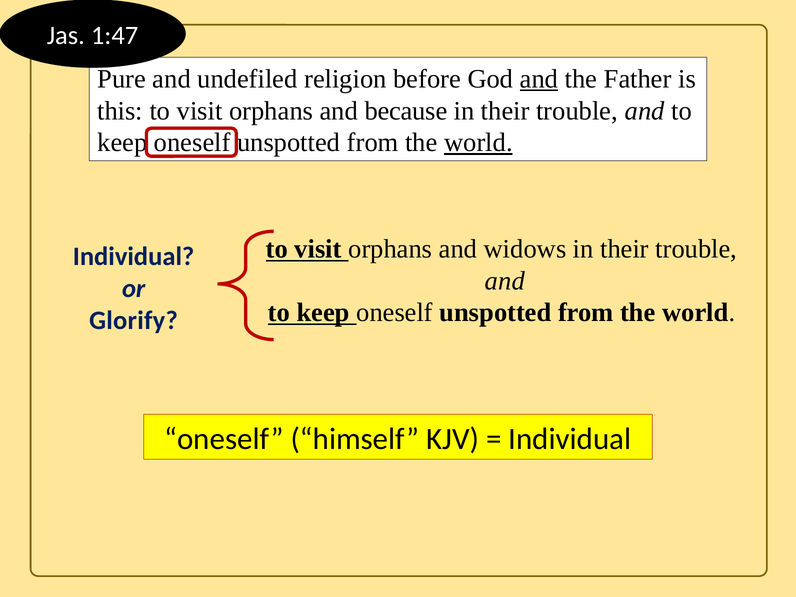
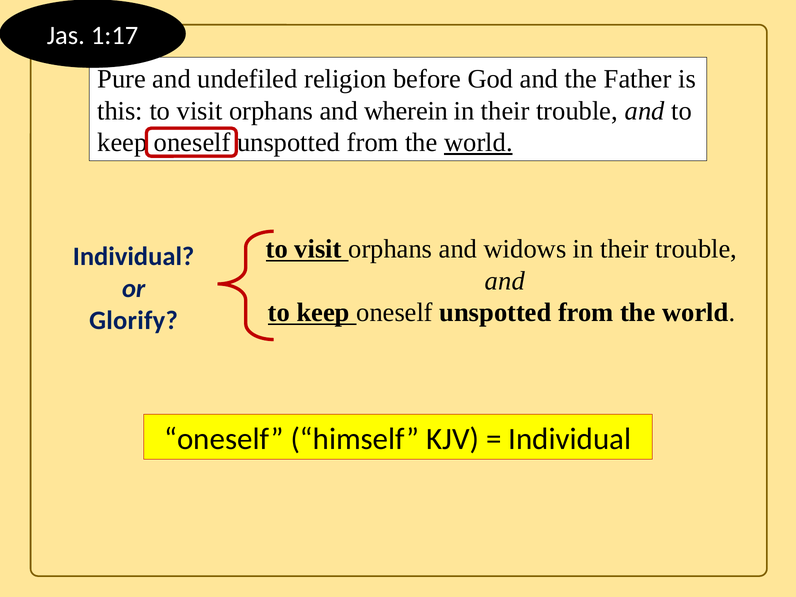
1:47: 1:47 -> 1:17
and at (539, 79) underline: present -> none
because: because -> wherein
